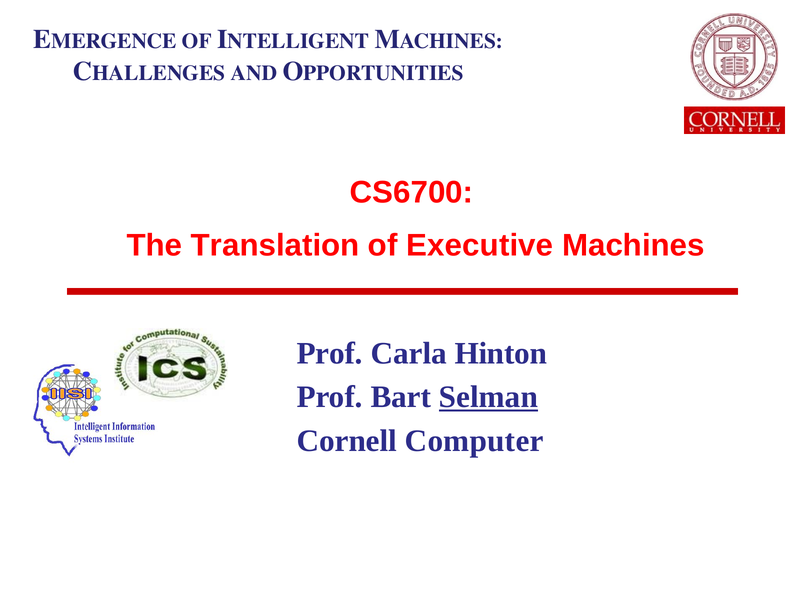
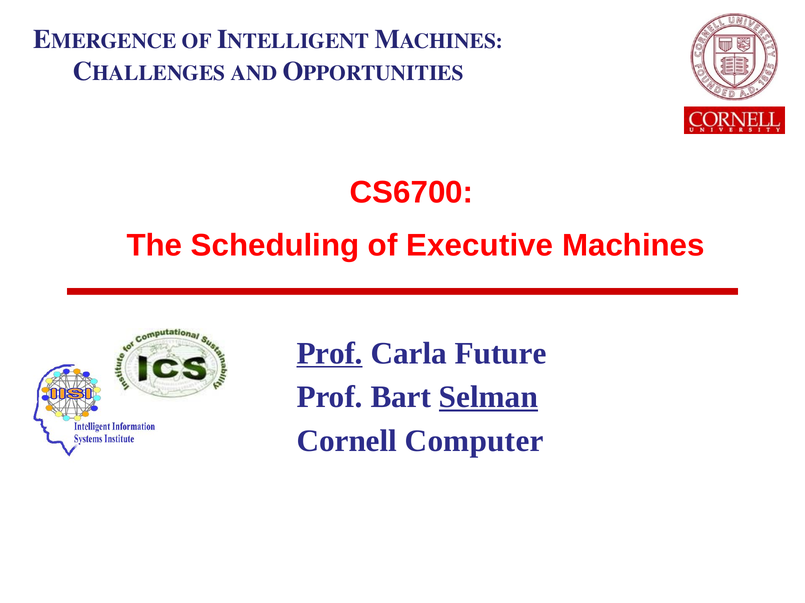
Translation: Translation -> Scheduling
Prof at (330, 354) underline: none -> present
Hinton: Hinton -> Future
